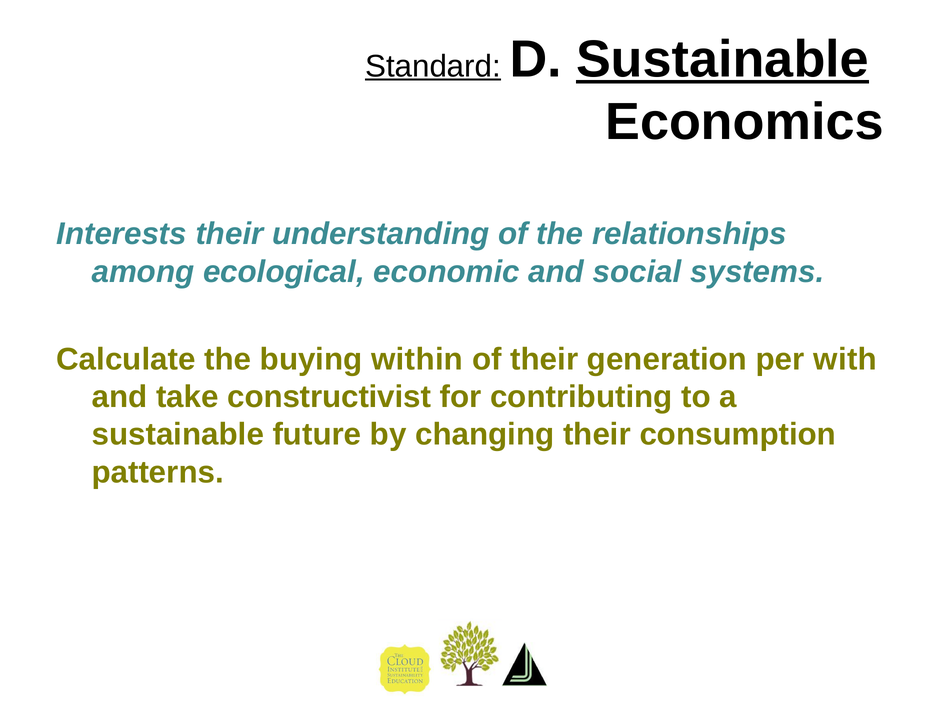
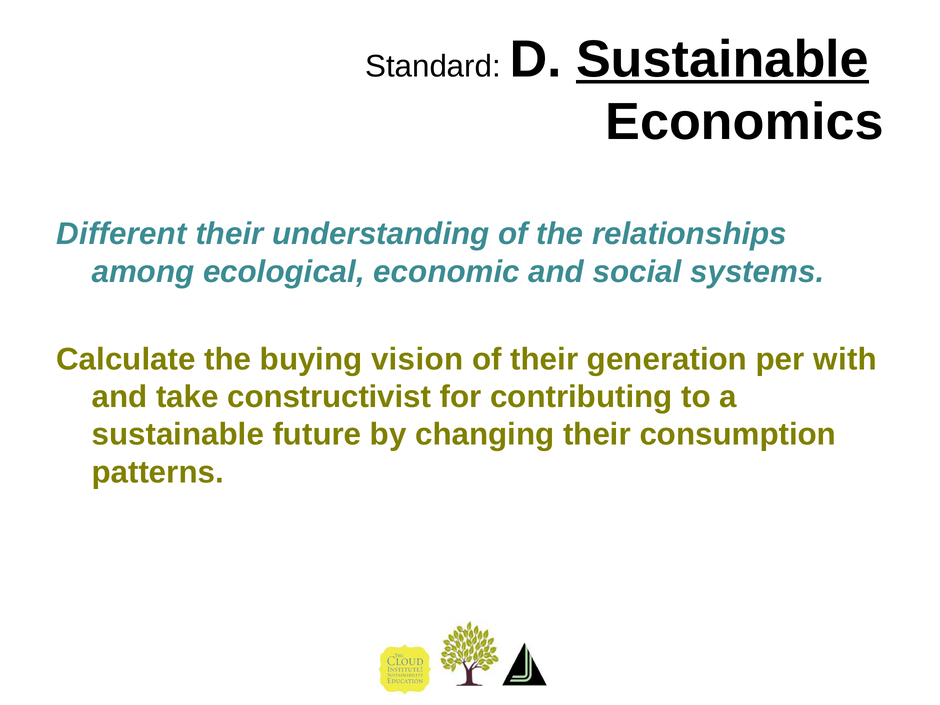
Standard underline: present -> none
Interests: Interests -> Different
within: within -> vision
